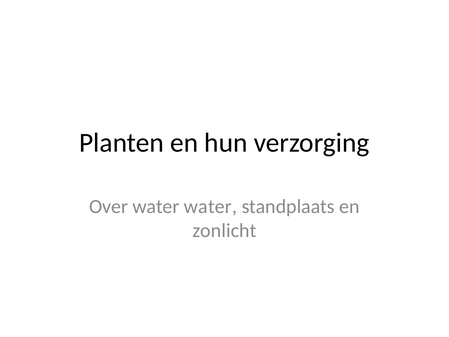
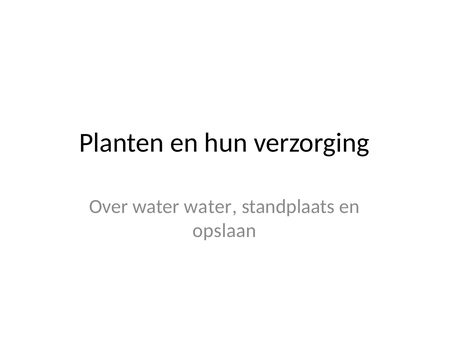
zonlicht: zonlicht -> opslaan
